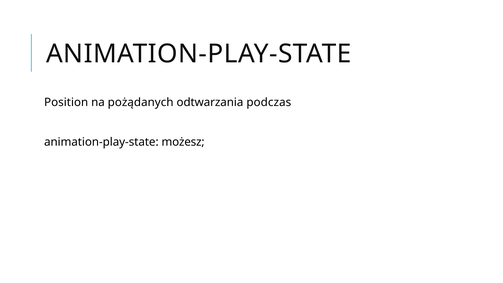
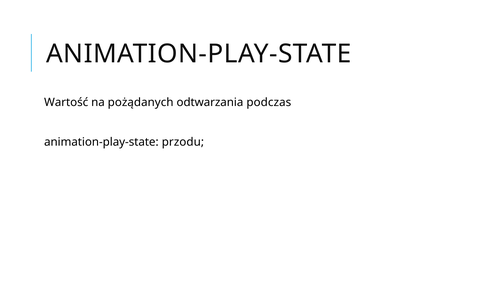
Position: Position -> Wartość
możesz: możesz -> przodu
